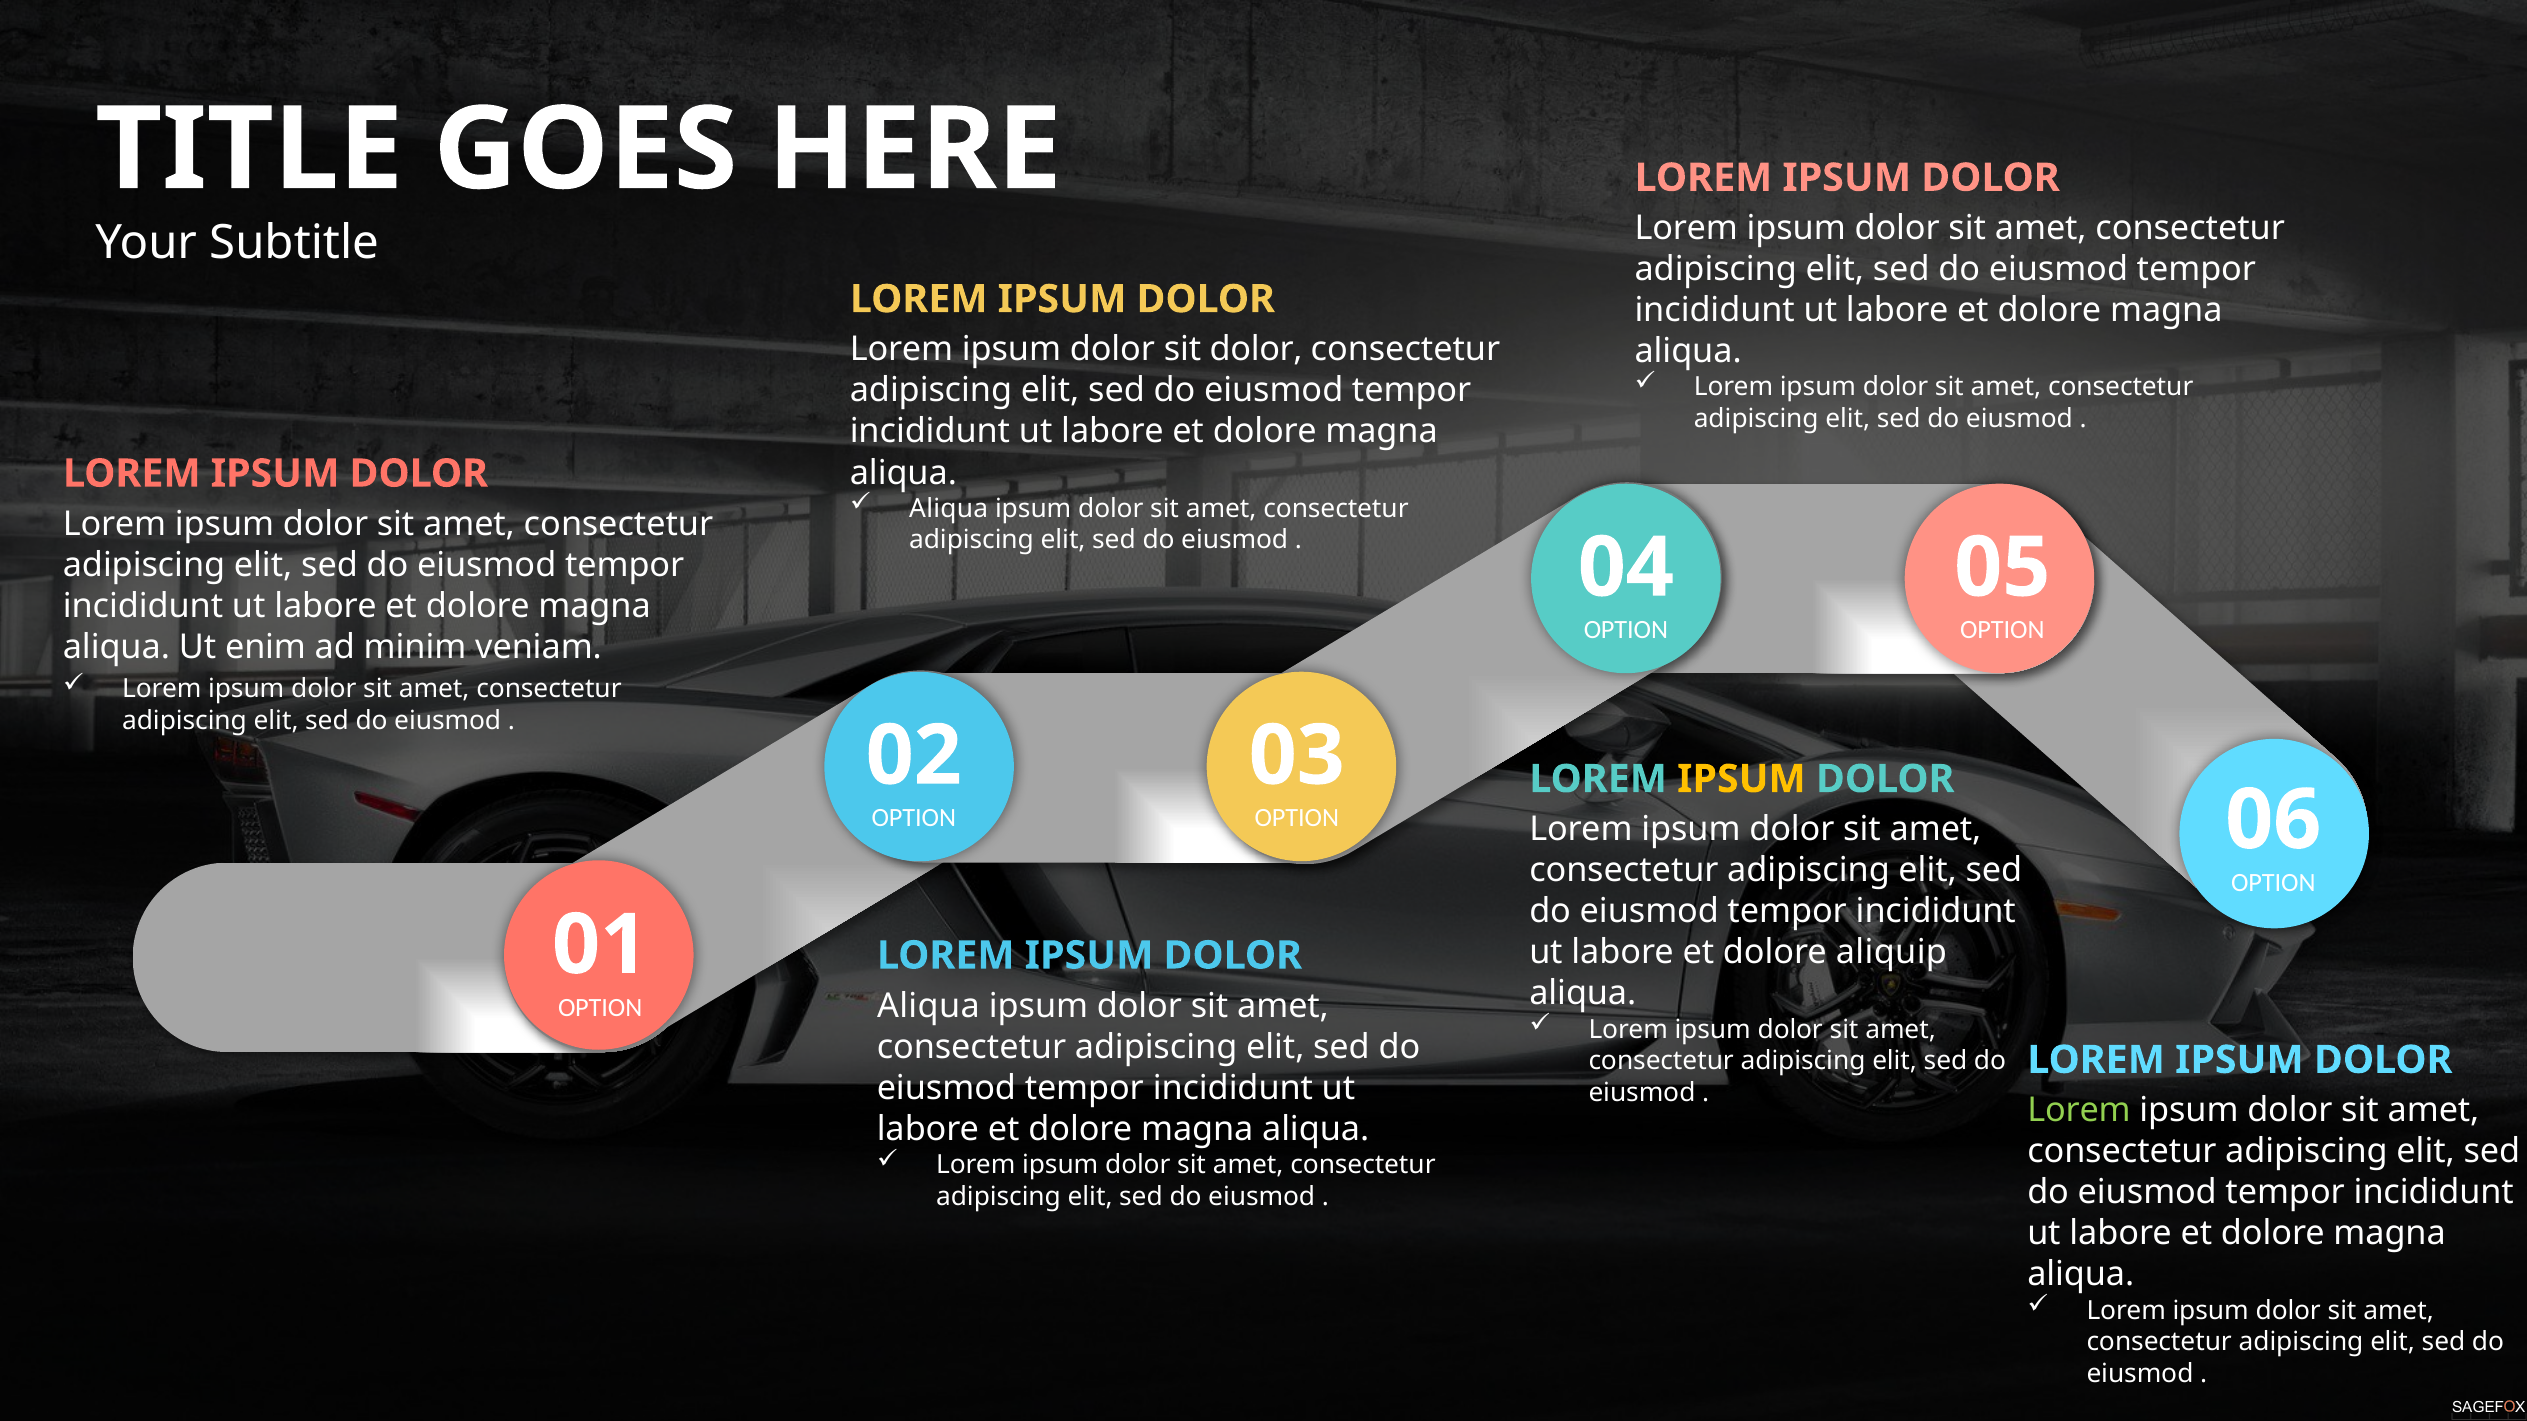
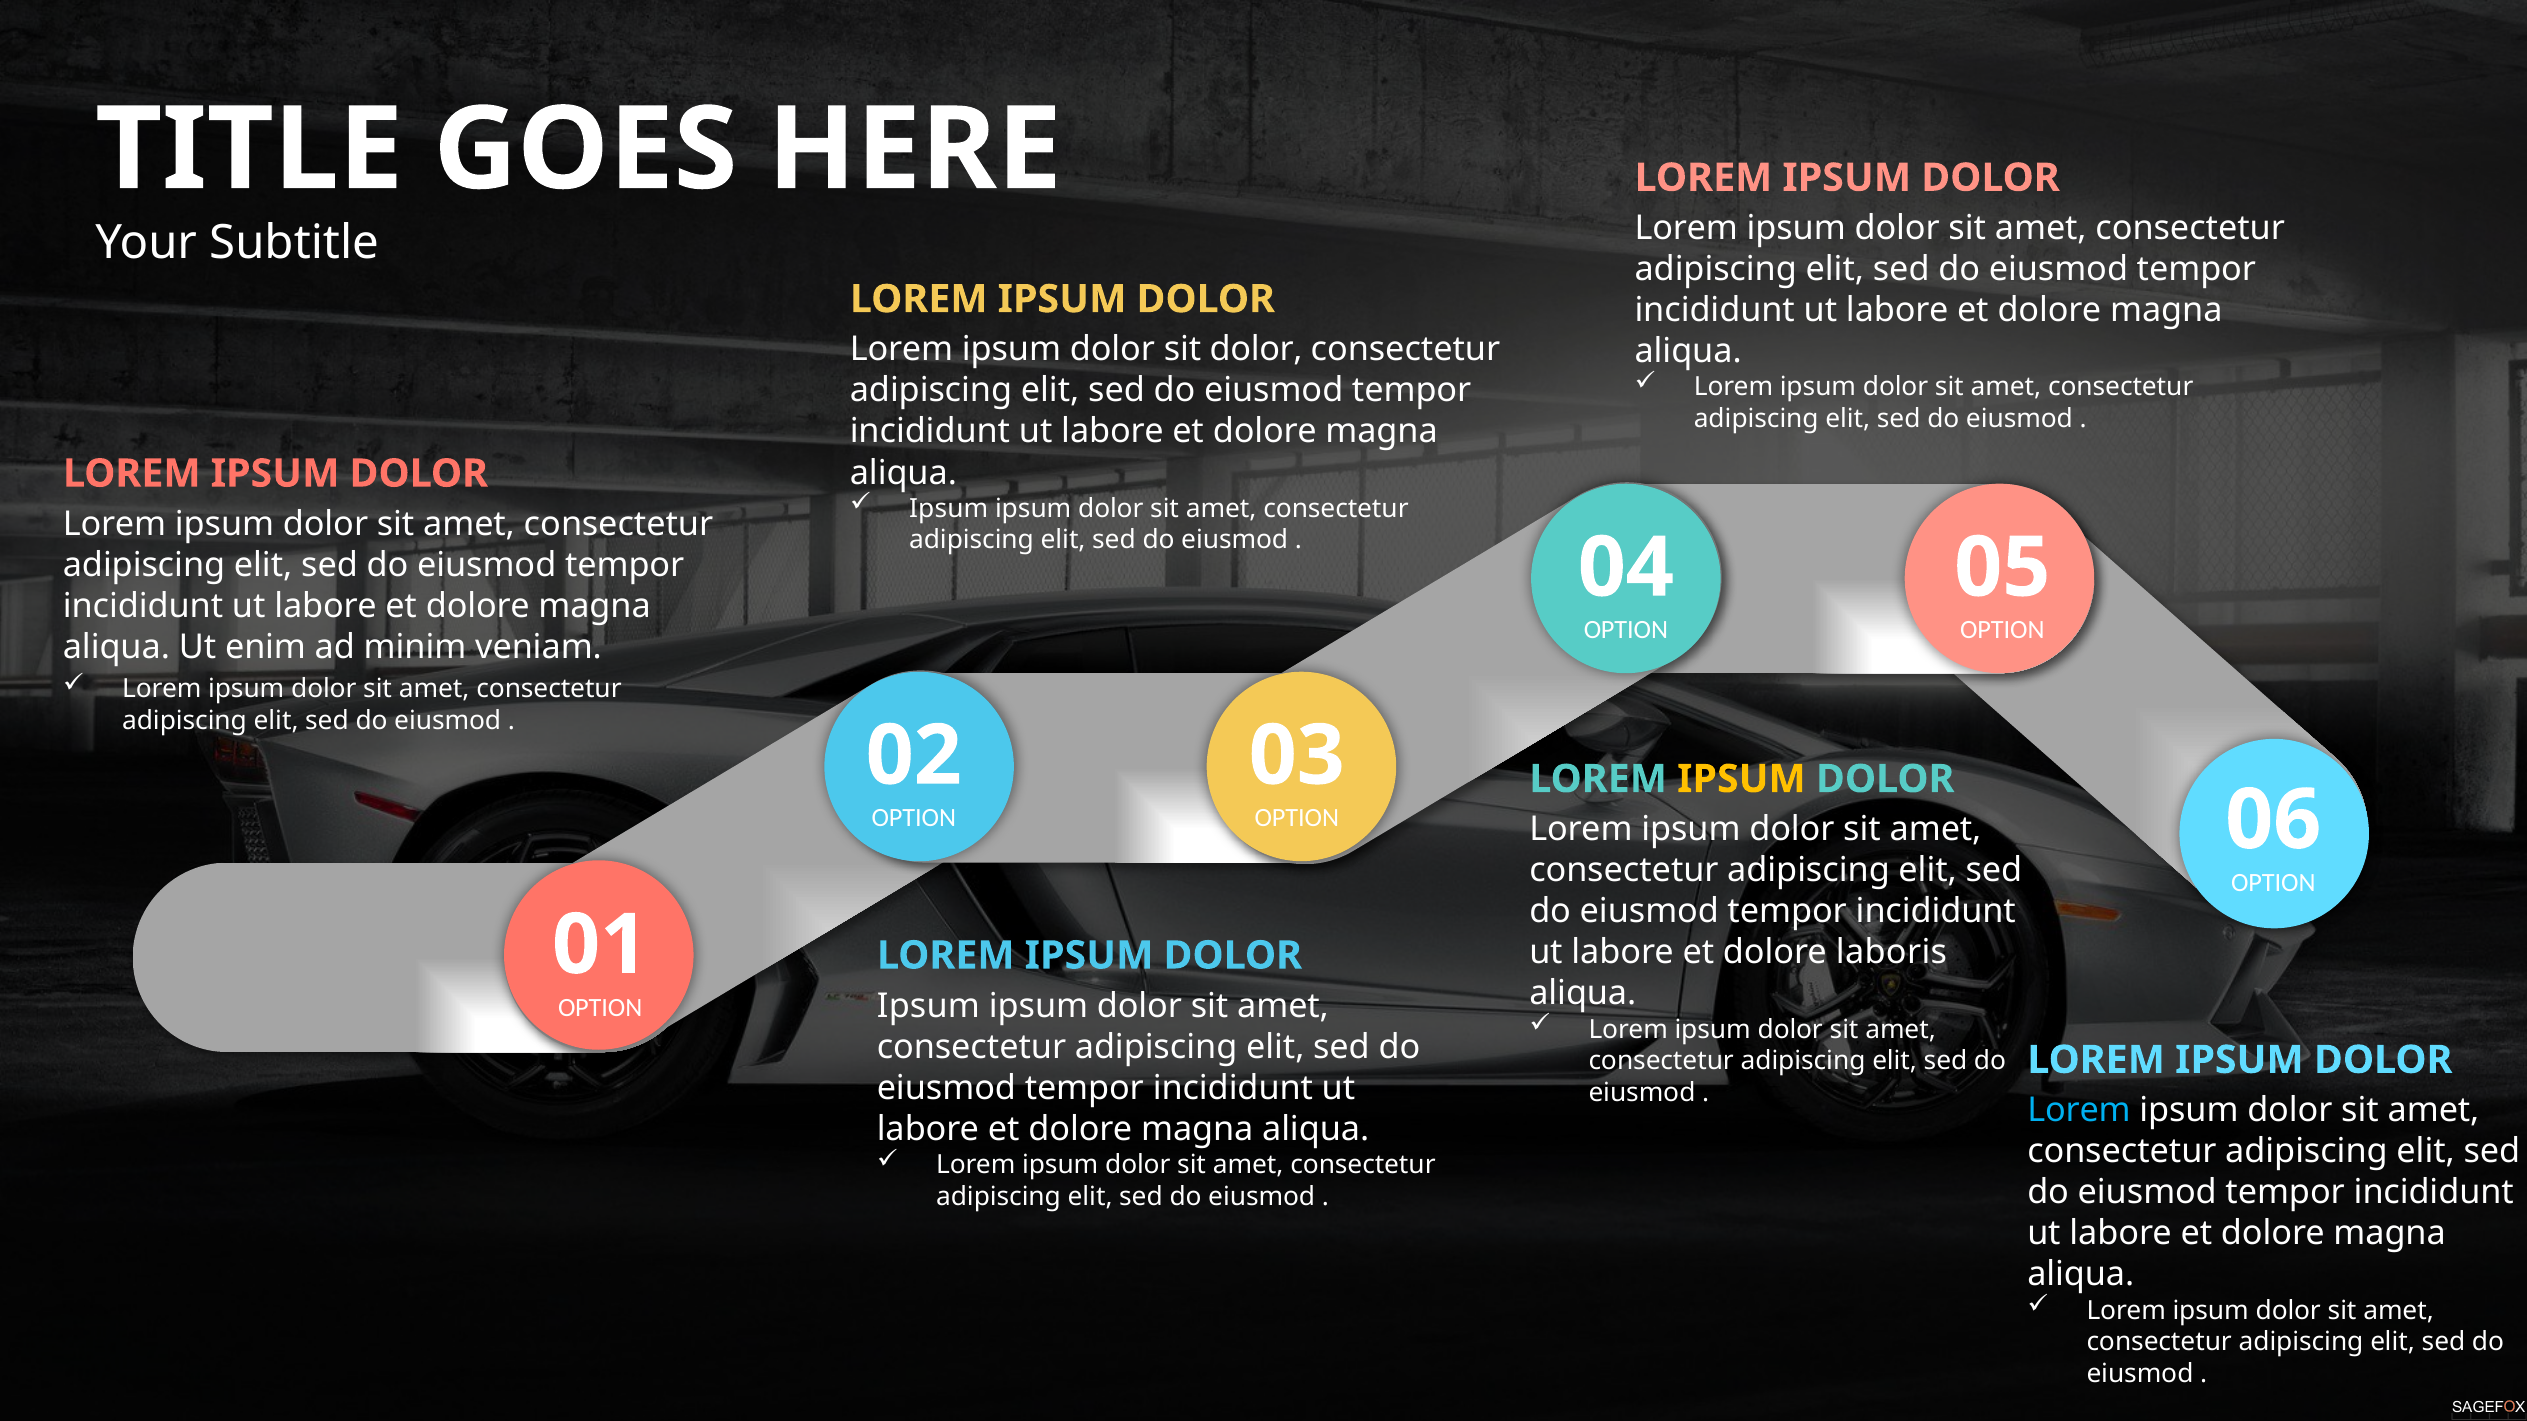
Aliqua at (949, 509): Aliqua -> Ipsum
aliquip: aliquip -> laboris
Aliqua at (928, 1006): Aliqua -> Ipsum
Lorem at (2079, 1110) colour: light green -> light blue
